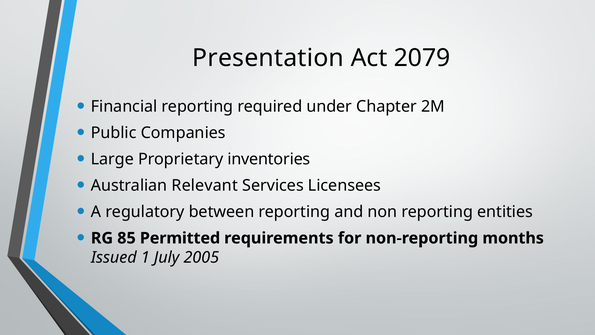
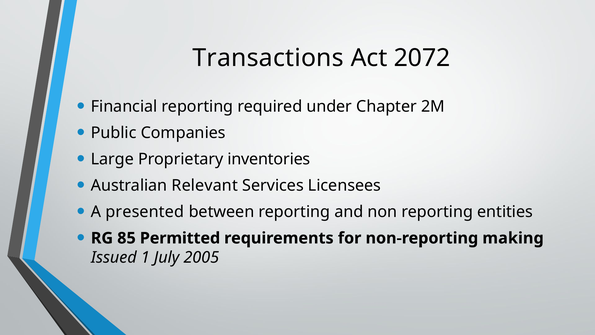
Presentation: Presentation -> Transactions
2079: 2079 -> 2072
regulatory: regulatory -> presented
months: months -> making
